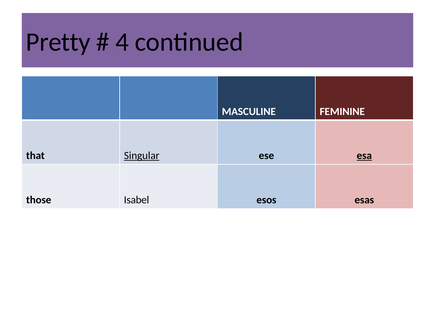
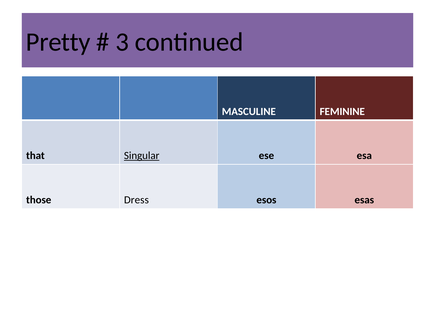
4: 4 -> 3
esa underline: present -> none
Isabel: Isabel -> Dress
